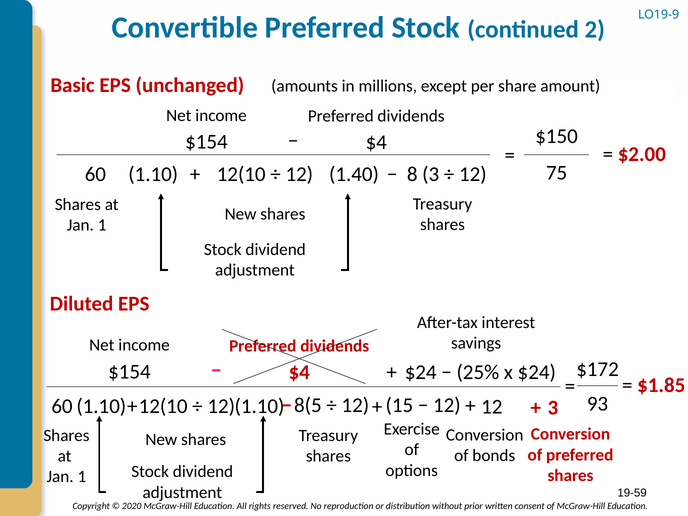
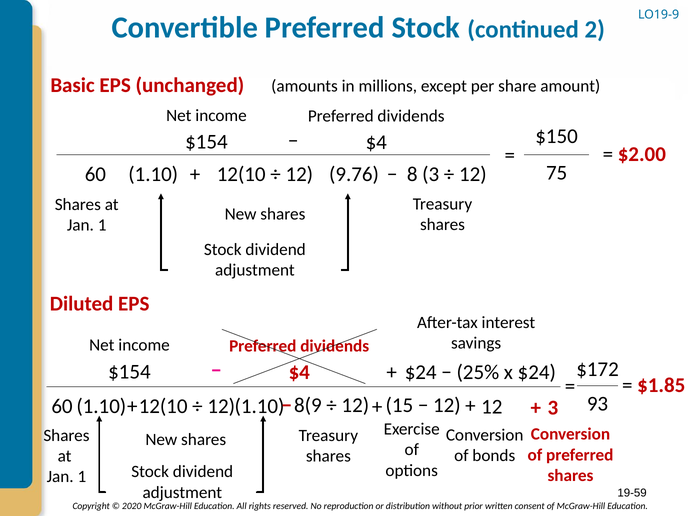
1.40: 1.40 -> 9.76
8(5: 8(5 -> 8(9
